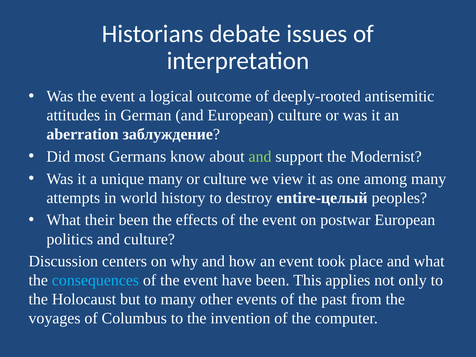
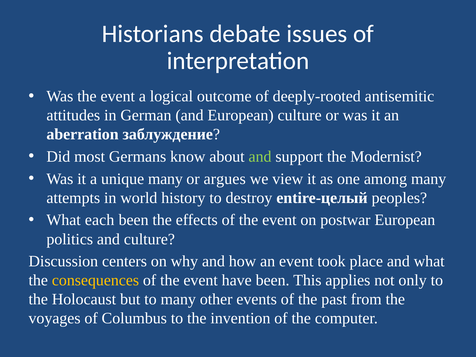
or culture: culture -> argues
their: their -> each
consequences colour: light blue -> yellow
